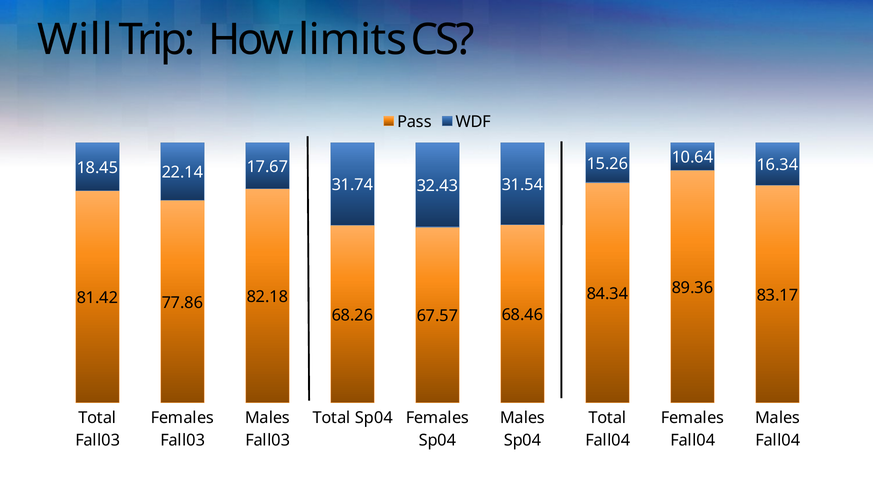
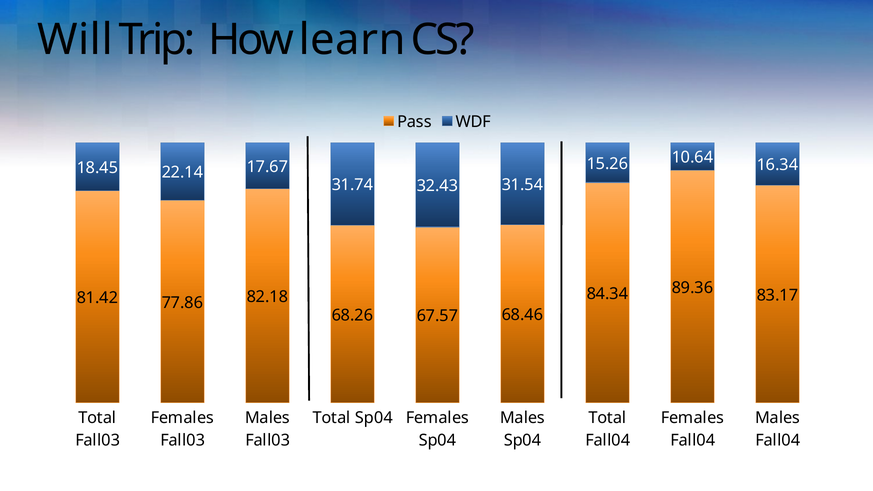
limits: limits -> learn
